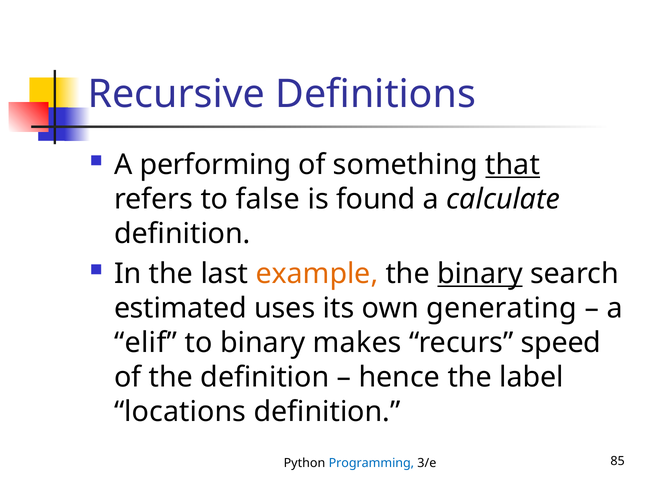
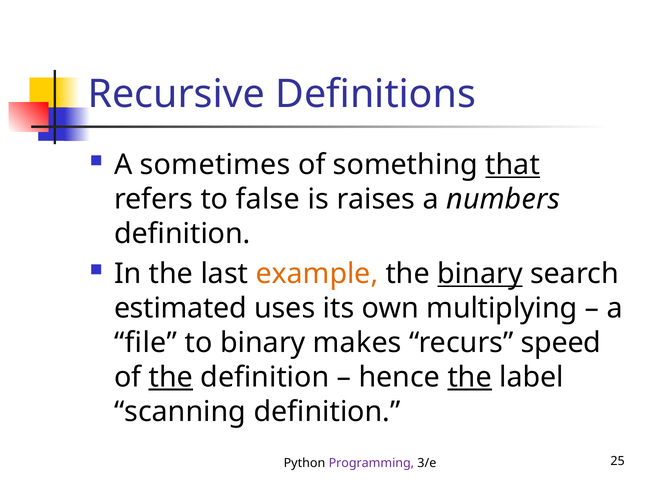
performing: performing -> sometimes
found: found -> raises
calculate: calculate -> numbers
generating: generating -> multiplying
elif: elif -> file
the at (171, 377) underline: none -> present
the at (470, 377) underline: none -> present
locations: locations -> scanning
Programming colour: blue -> purple
85: 85 -> 25
